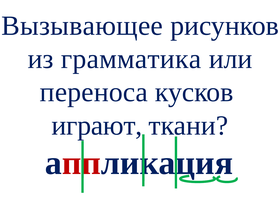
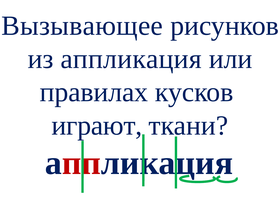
из грамматика: грамматика -> аппликация
переноса: переноса -> правилах
